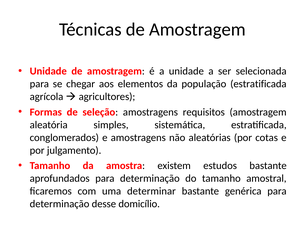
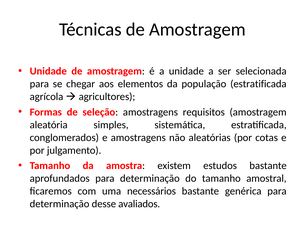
determinar: determinar -> necessários
domicílio: domicílio -> avaliados
